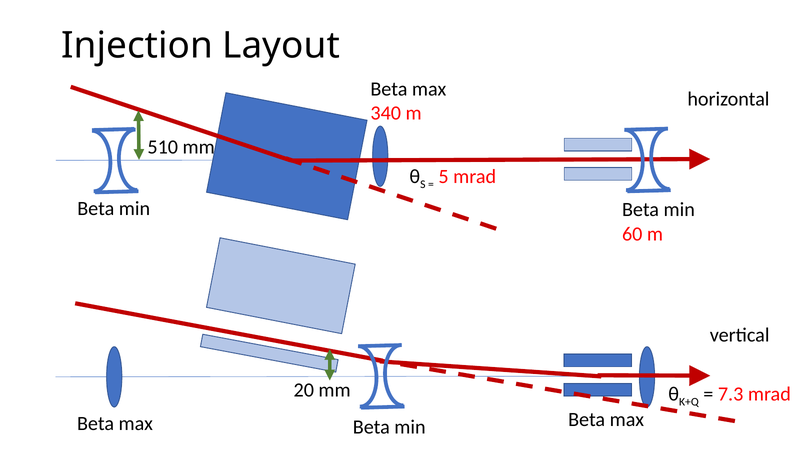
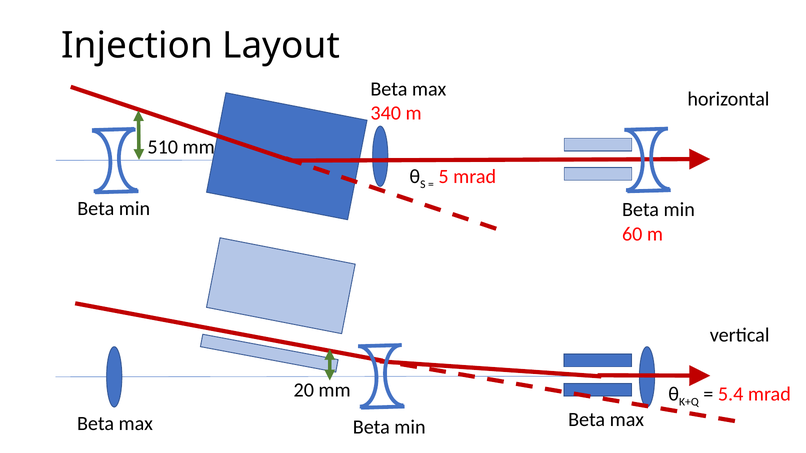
7.3: 7.3 -> 5.4
